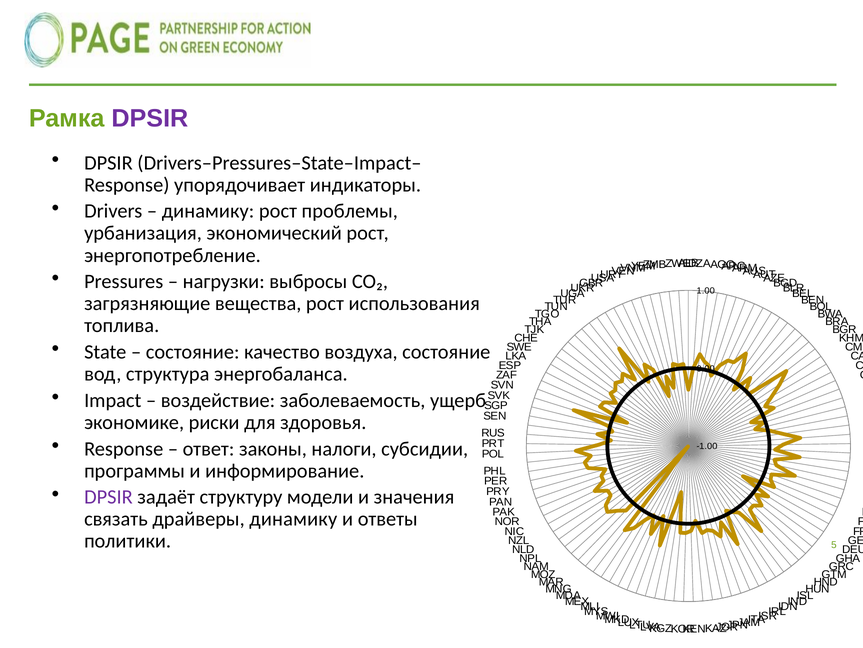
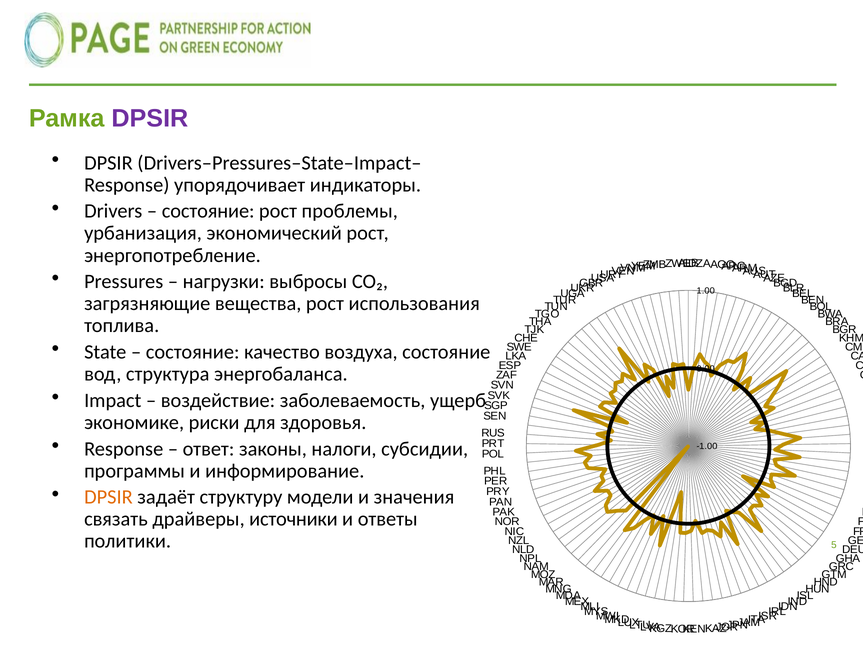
динамику at (208, 211): динамику -> состояние
DPSIR at (108, 497) colour: purple -> orange
драйверы динамику: динамику -> источники
